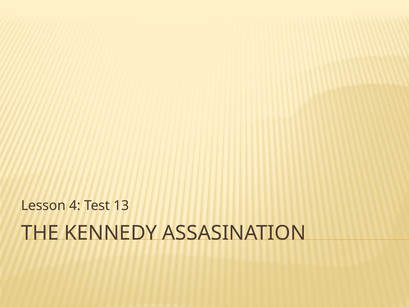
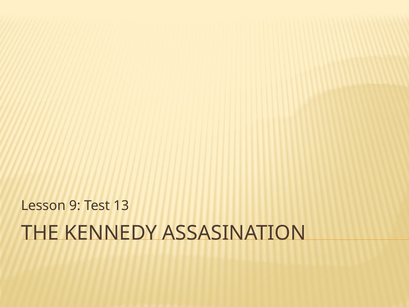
4: 4 -> 9
